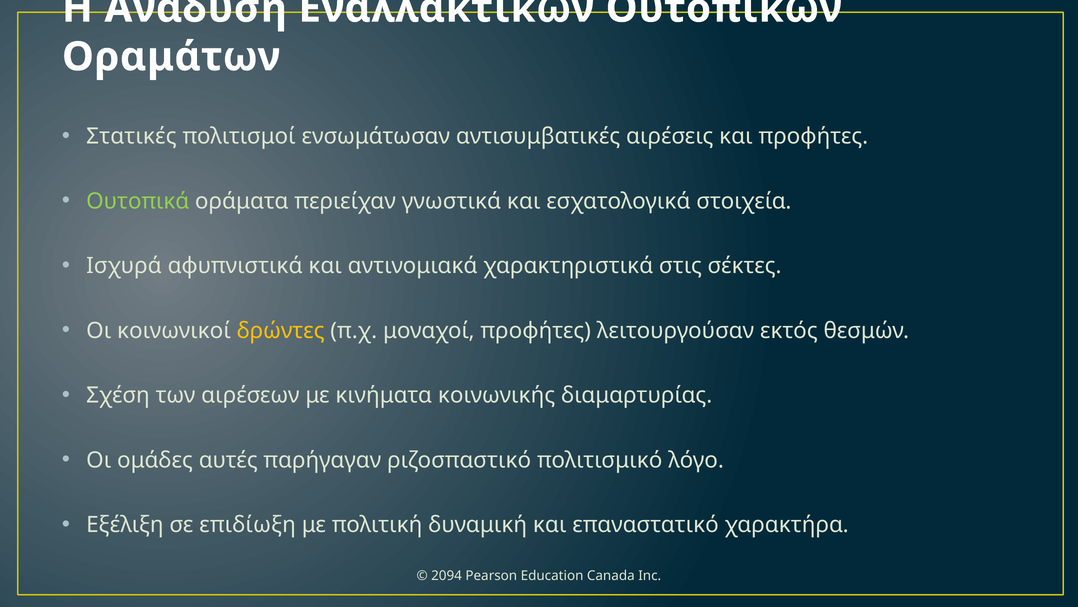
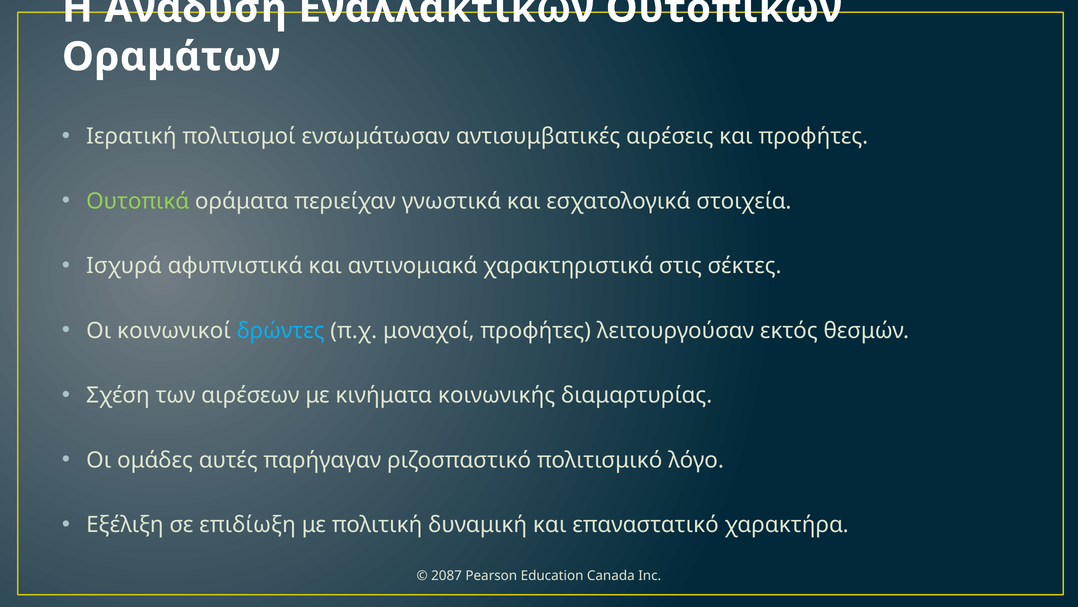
Στατικές: Στατικές -> Ιερατική
δρώντες colour: yellow -> light blue
2094: 2094 -> 2087
